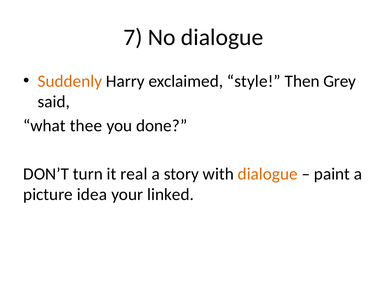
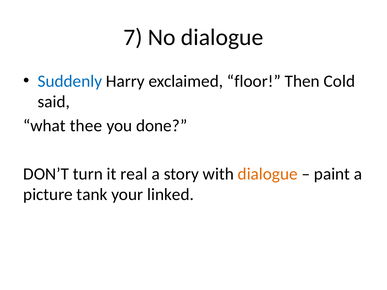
Suddenly colour: orange -> blue
style: style -> floor
Grey: Grey -> Cold
idea: idea -> tank
